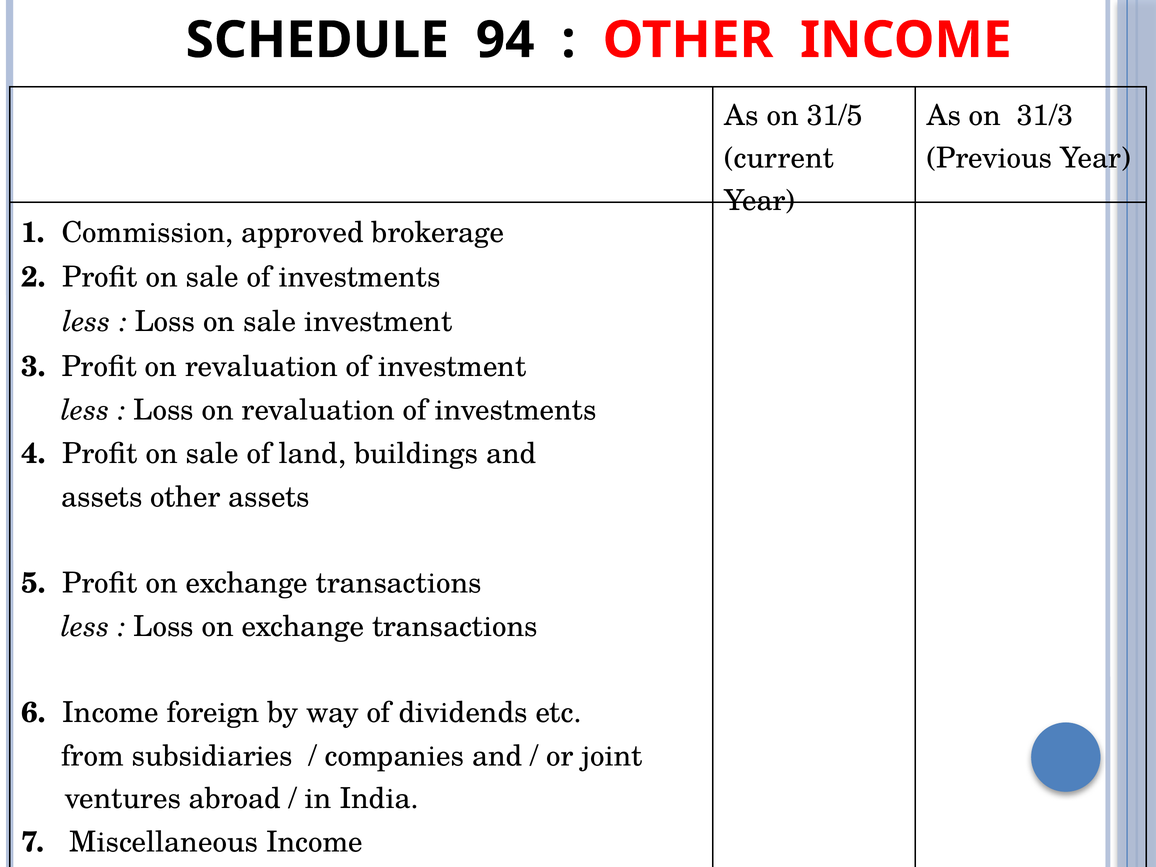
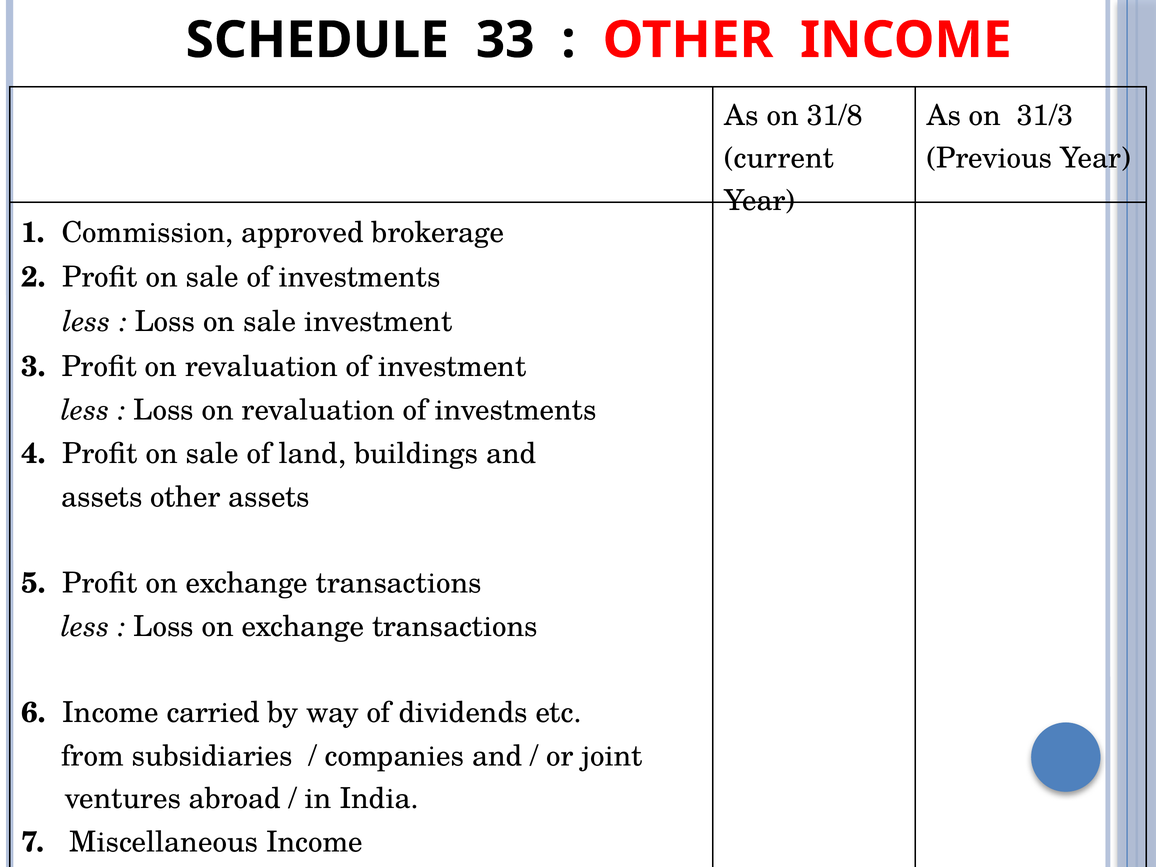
94: 94 -> 33
31/5: 31/5 -> 31/8
foreign: foreign -> carried
